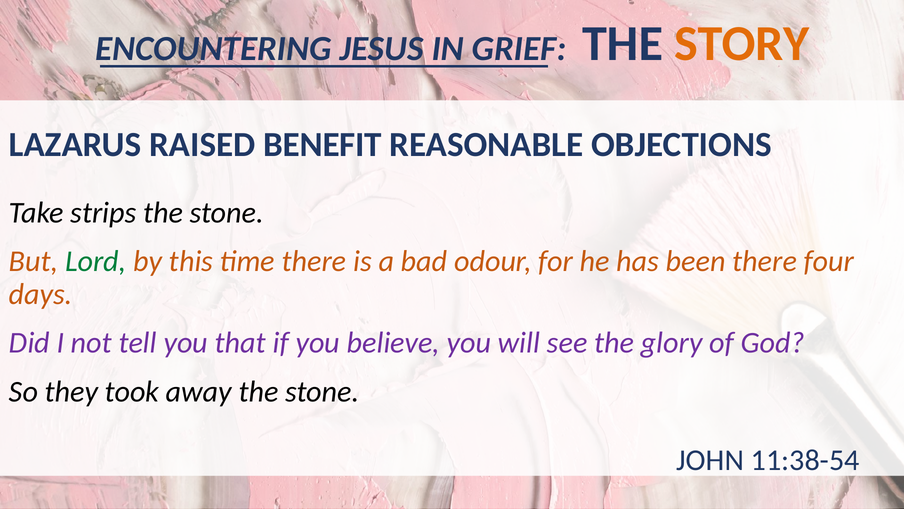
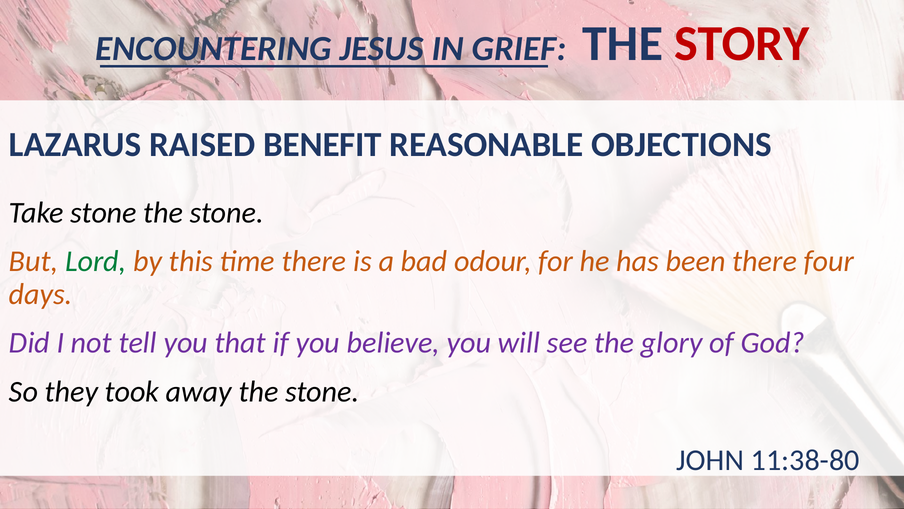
STORY colour: orange -> red
Take strips: strips -> stone
11:38-54: 11:38-54 -> 11:38-80
